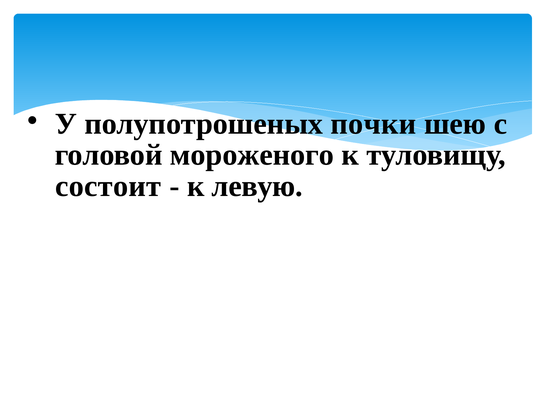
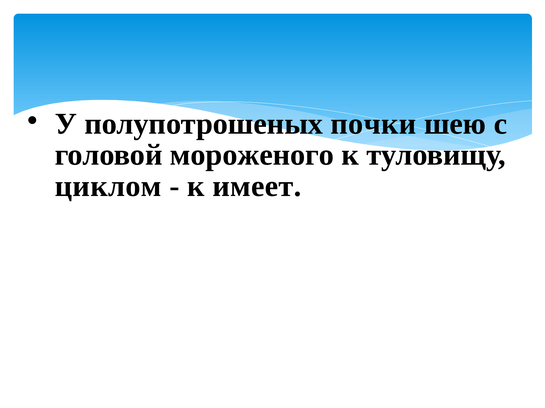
состоит: состоит -> циклом
левую: левую -> имеет
